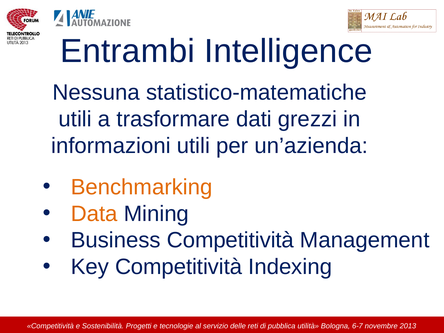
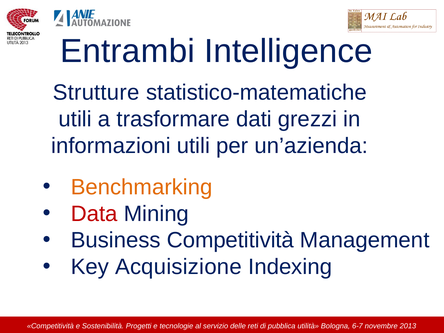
Nessuna: Nessuna -> Strutture
Data colour: orange -> red
Key Competitività: Competitività -> Acquisizione
